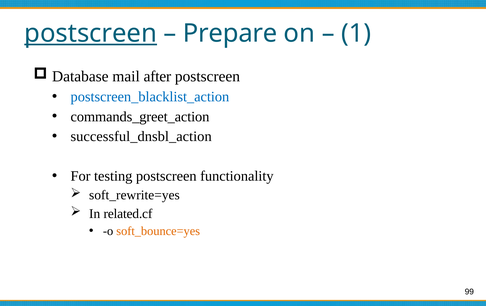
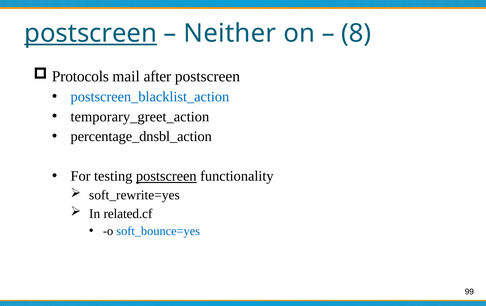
Prepare: Prepare -> Neither
1: 1 -> 8
Database: Database -> Protocols
commands_greet_action: commands_greet_action -> temporary_greet_action
successful_dnsbl_action: successful_dnsbl_action -> percentage_dnsbl_action
postscreen at (166, 176) underline: none -> present
soft_bounce=yes colour: orange -> blue
